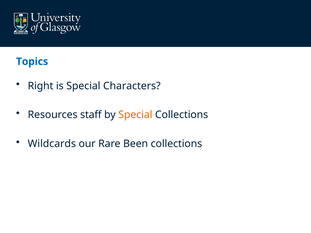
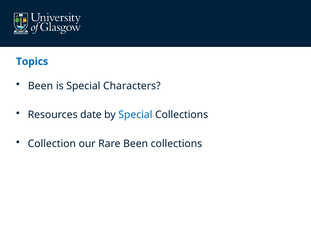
Right at (41, 86): Right -> Been
staff: staff -> date
Special at (135, 115) colour: orange -> blue
Wildcards: Wildcards -> Collection
